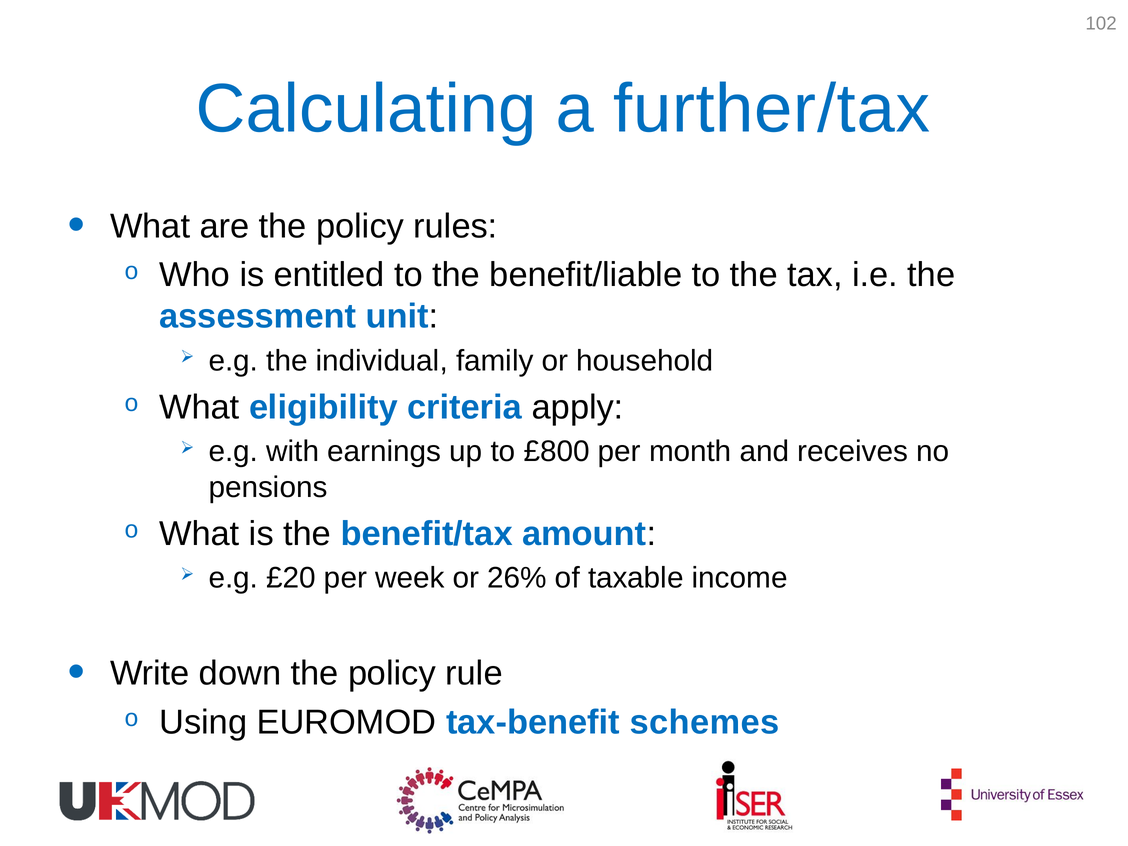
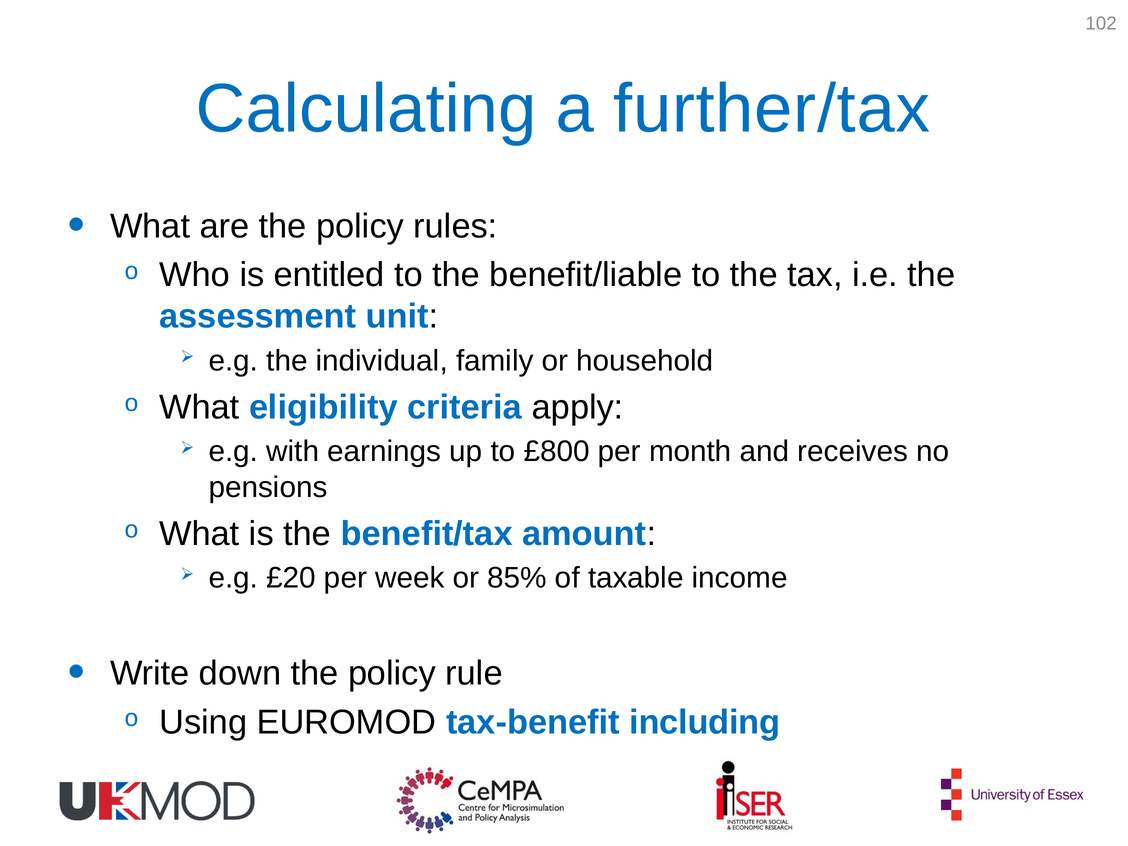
26%: 26% -> 85%
schemes: schemes -> including
